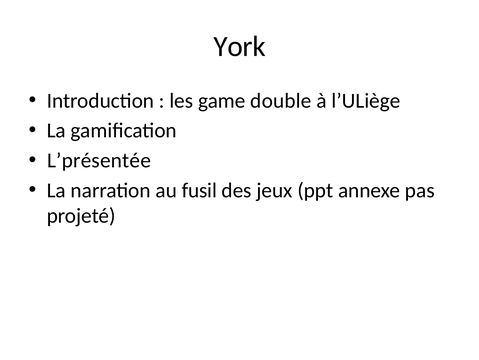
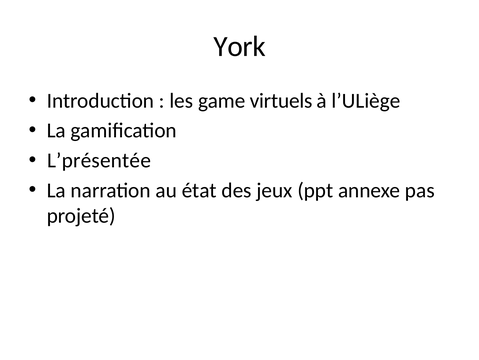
double: double -> virtuels
fusil: fusil -> état
